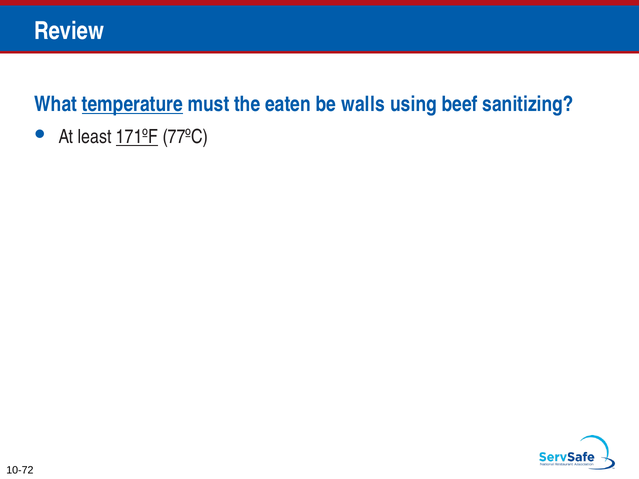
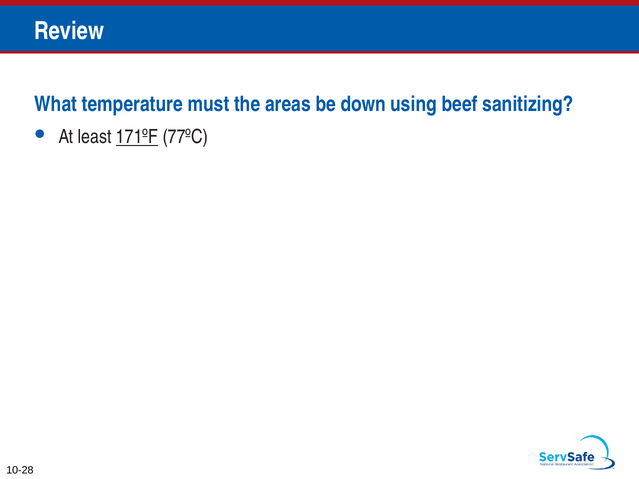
temperature underline: present -> none
eaten: eaten -> areas
walls: walls -> down
10-72: 10-72 -> 10-28
